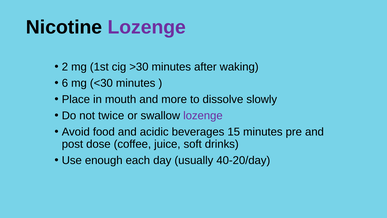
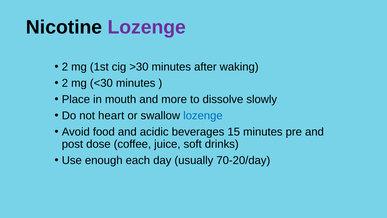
6 at (65, 83): 6 -> 2
twice: twice -> heart
lozenge at (203, 115) colour: purple -> blue
40-20/day: 40-20/day -> 70-20/day
